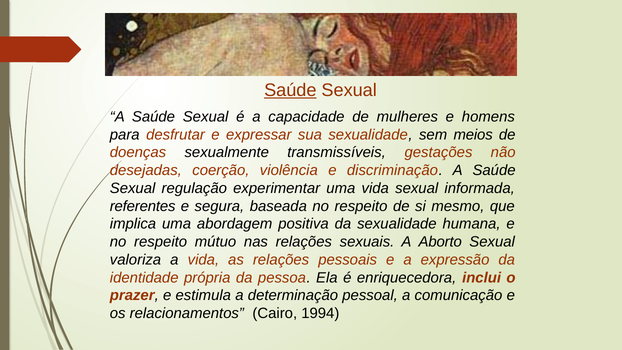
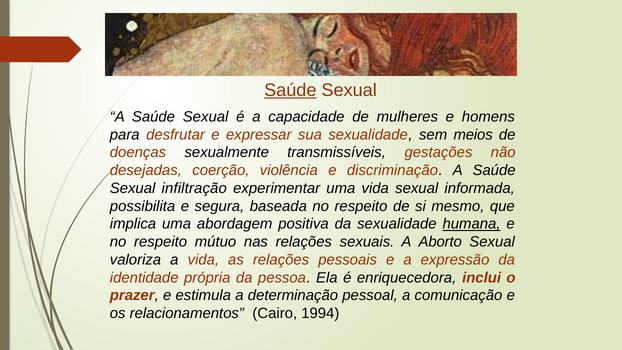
regulação: regulação -> infiltração
referentes: referentes -> possibilita
humana underline: none -> present
